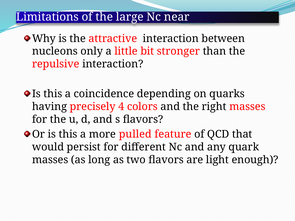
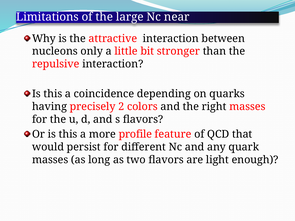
4: 4 -> 2
pulled: pulled -> profile
